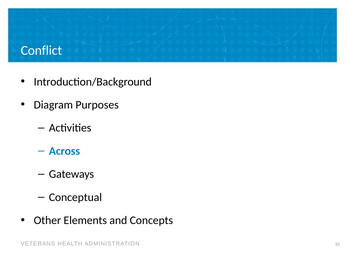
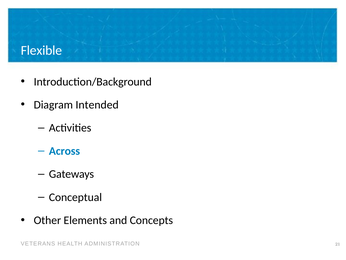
Conflict: Conflict -> Flexible
Purposes: Purposes -> Intended
